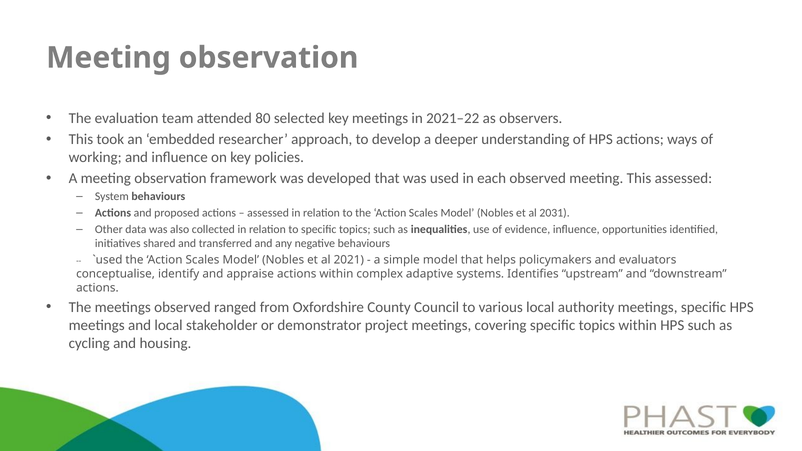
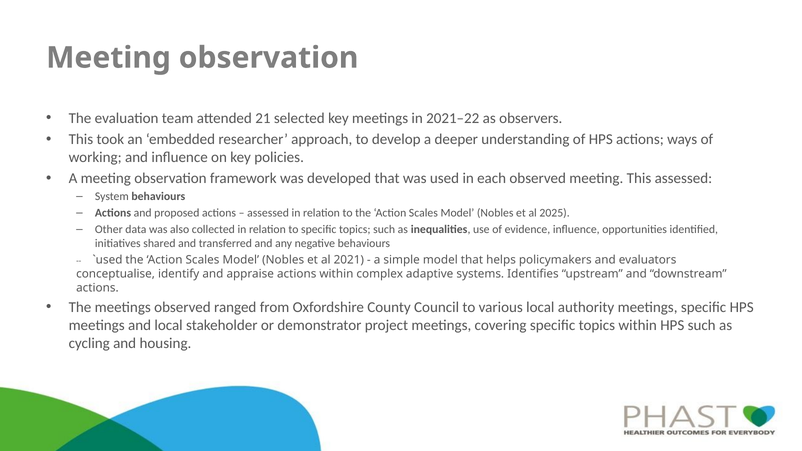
80: 80 -> 21
2031: 2031 -> 2025
